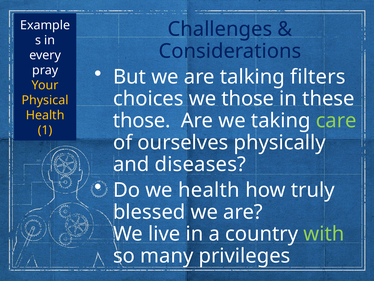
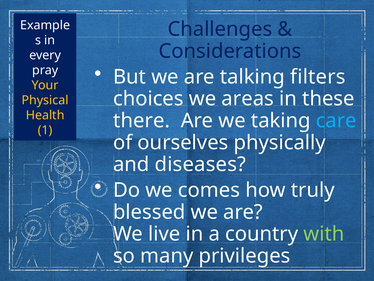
we those: those -> areas
those at (142, 120): those -> there
care colour: light green -> light blue
we health: health -> comes
